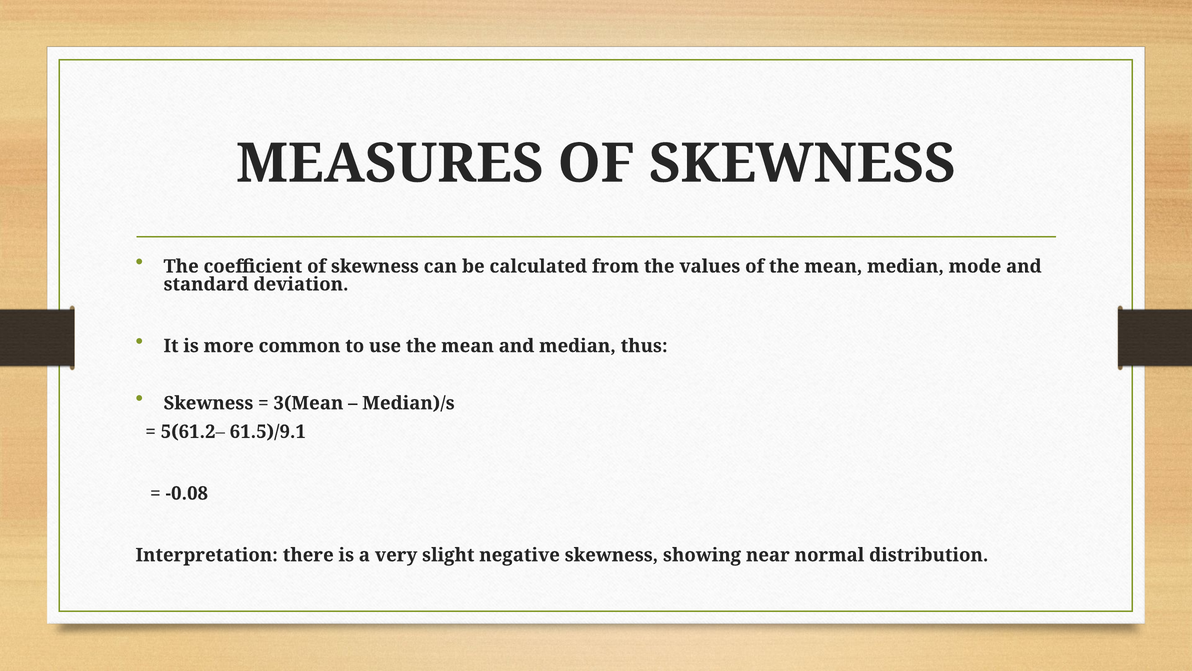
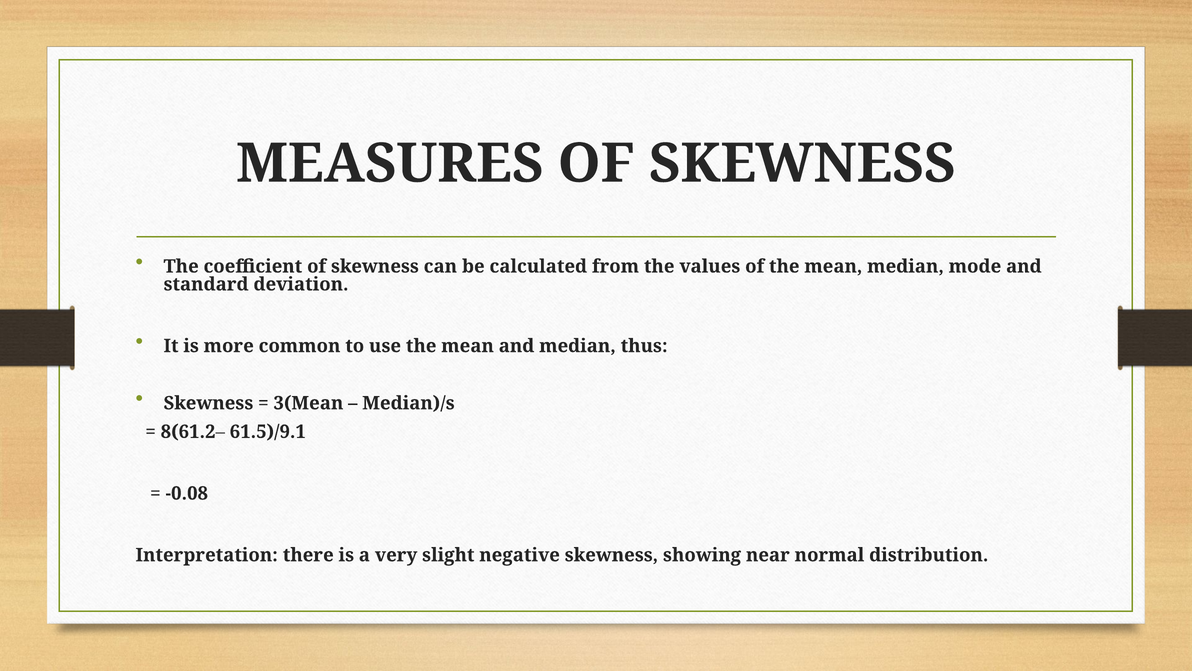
5(61.2–: 5(61.2– -> 8(61.2–
